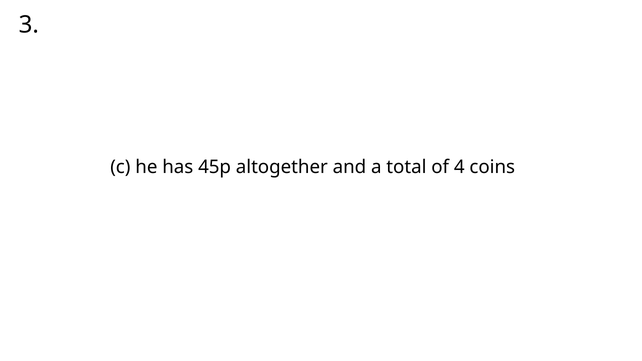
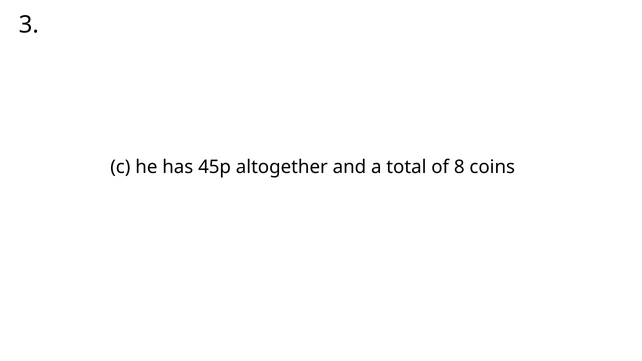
4: 4 -> 8
